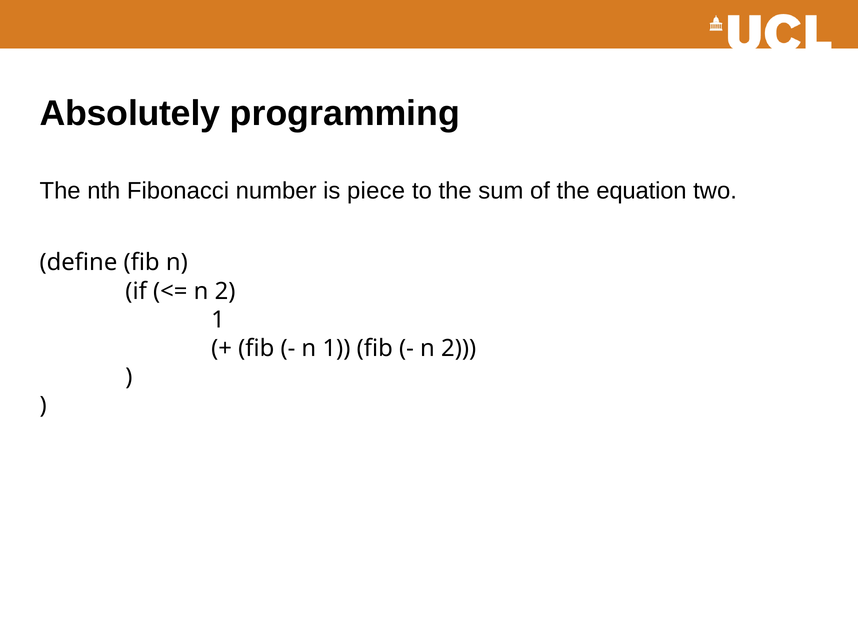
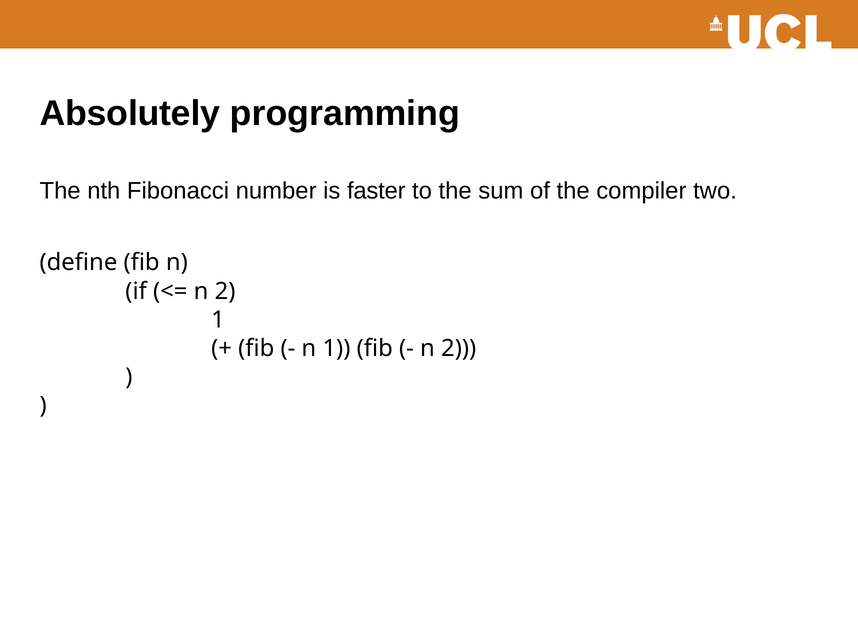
piece: piece -> faster
equation: equation -> compiler
